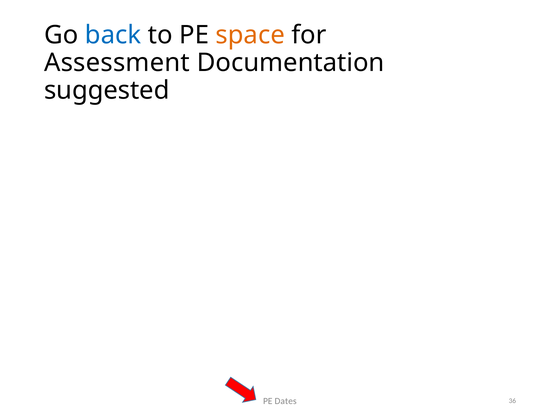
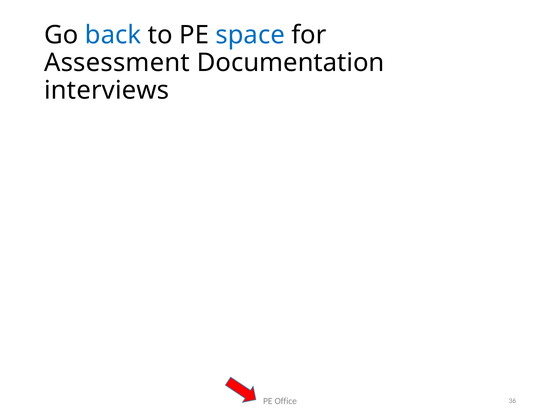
space colour: orange -> blue
suggested: suggested -> interviews
Dates: Dates -> Office
